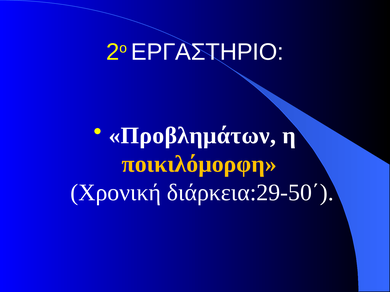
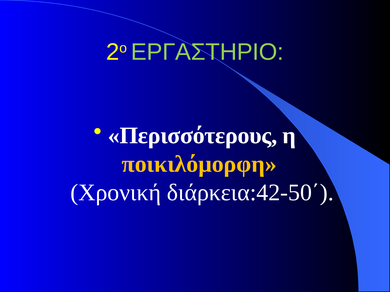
ΕΡΓΑΣΤΗΡΙΟ colour: white -> light green
Προβλημάτων: Προβλημάτων -> Περισσότερους
διάρκεια:29-50΄: διάρκεια:29-50΄ -> διάρκεια:42-50΄
